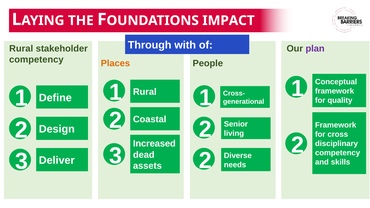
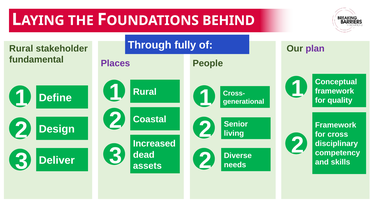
IMPACT: IMPACT -> BEHIND
with: with -> fully
competency at (36, 60): competency -> fundamental
Places colour: orange -> purple
